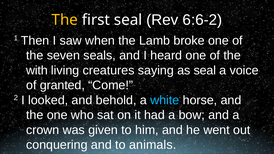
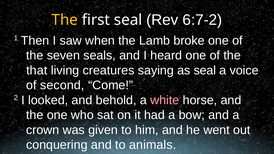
6:6-2: 6:6-2 -> 6:7-2
with: with -> that
granted: granted -> second
white colour: light blue -> pink
